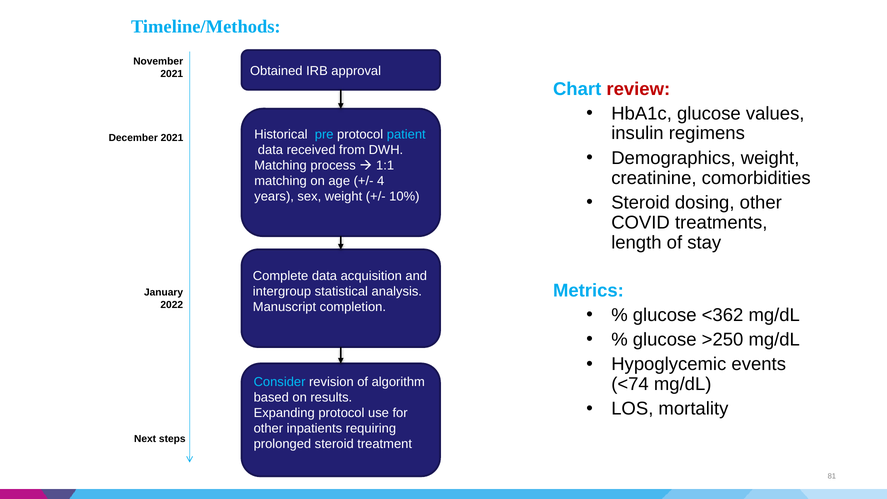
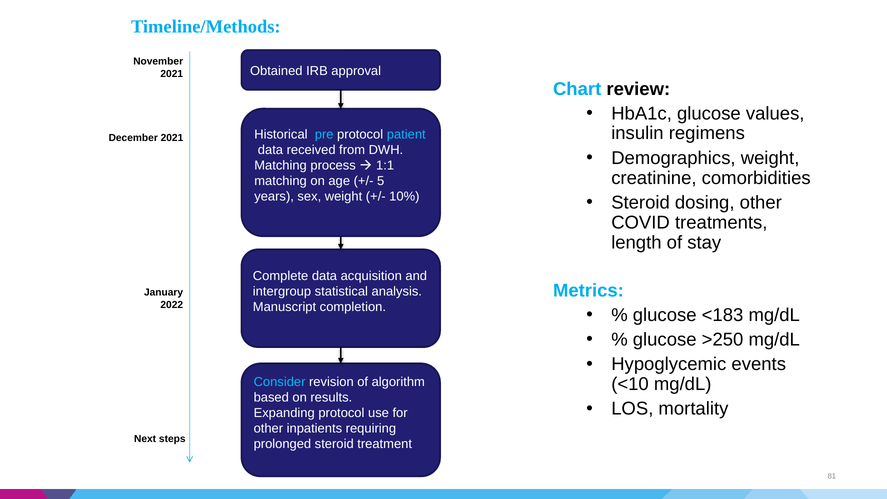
review colour: red -> black
4: 4 -> 5
<362: <362 -> <183
<74: <74 -> <10
